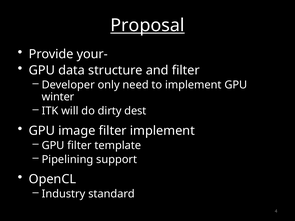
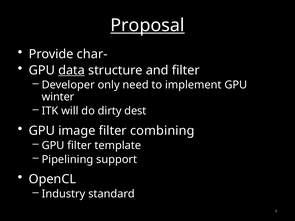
your-: your- -> char-
data underline: none -> present
filter implement: implement -> combining
